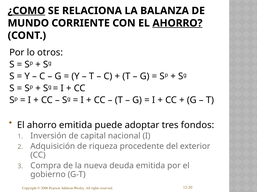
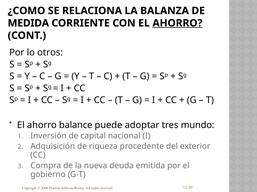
¿COMO underline: present -> none
MUNDO: MUNDO -> MEDIDA
ahorro emitida: emitida -> balance
fondos: fondos -> mundo
